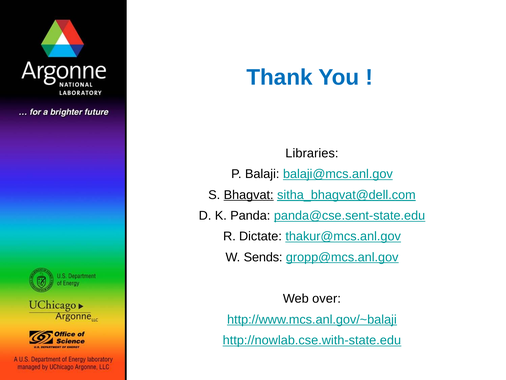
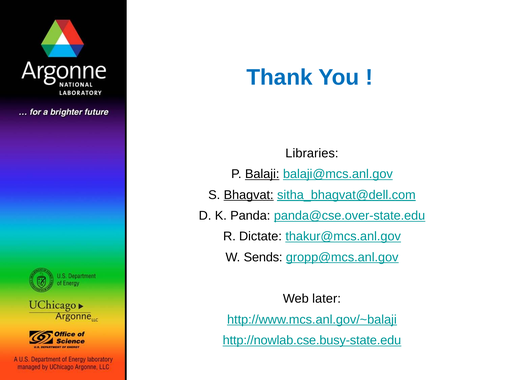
Balaji underline: none -> present
panda@cse.sent-state.edu: panda@cse.sent-state.edu -> panda@cse.over-state.edu
over: over -> later
http://nowlab.cse.with-state.edu: http://nowlab.cse.with-state.edu -> http://nowlab.cse.busy-state.edu
